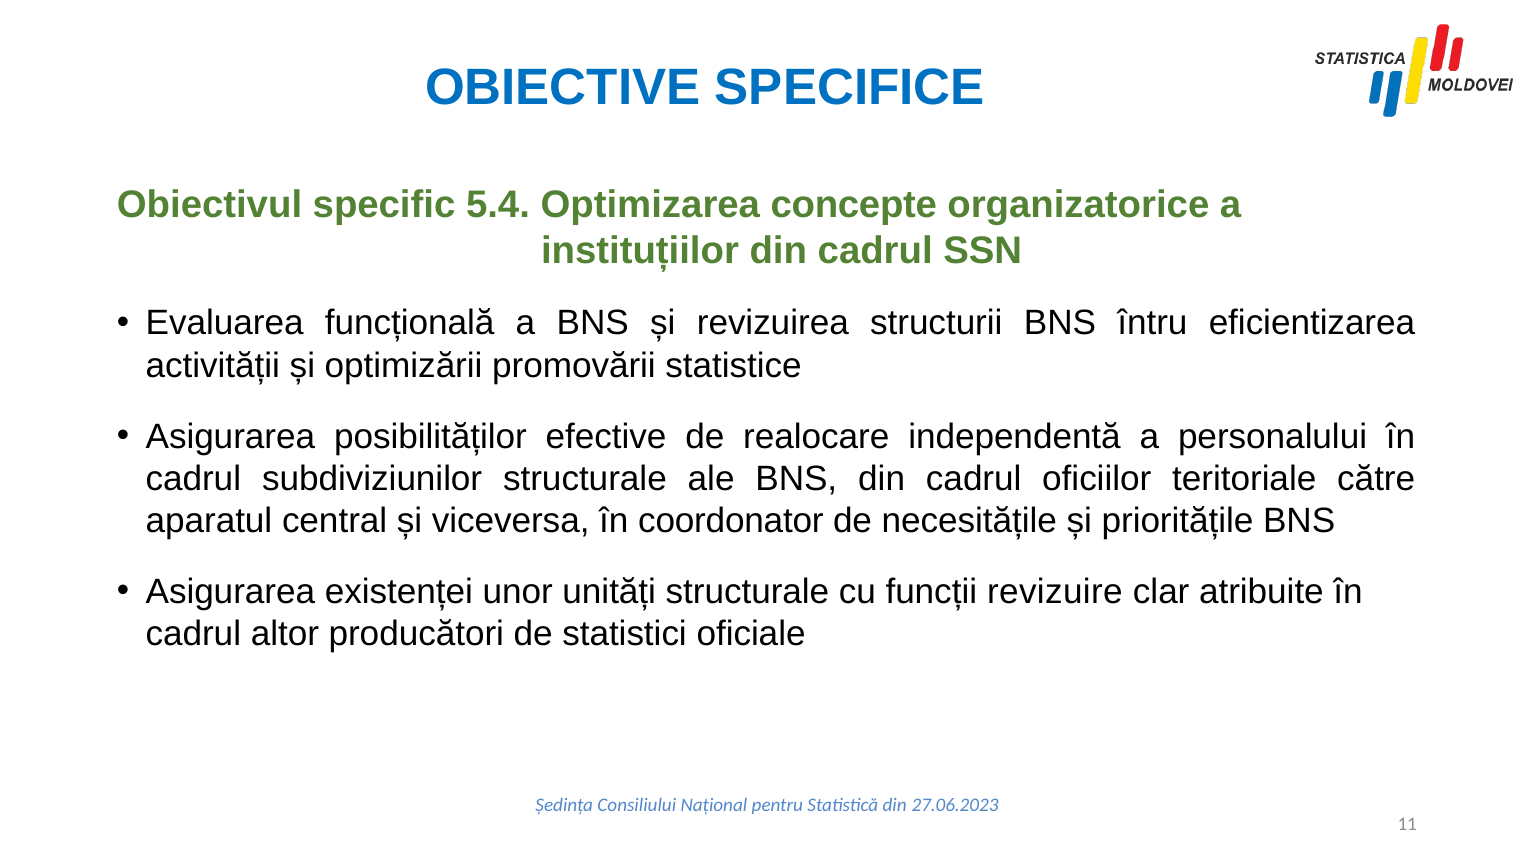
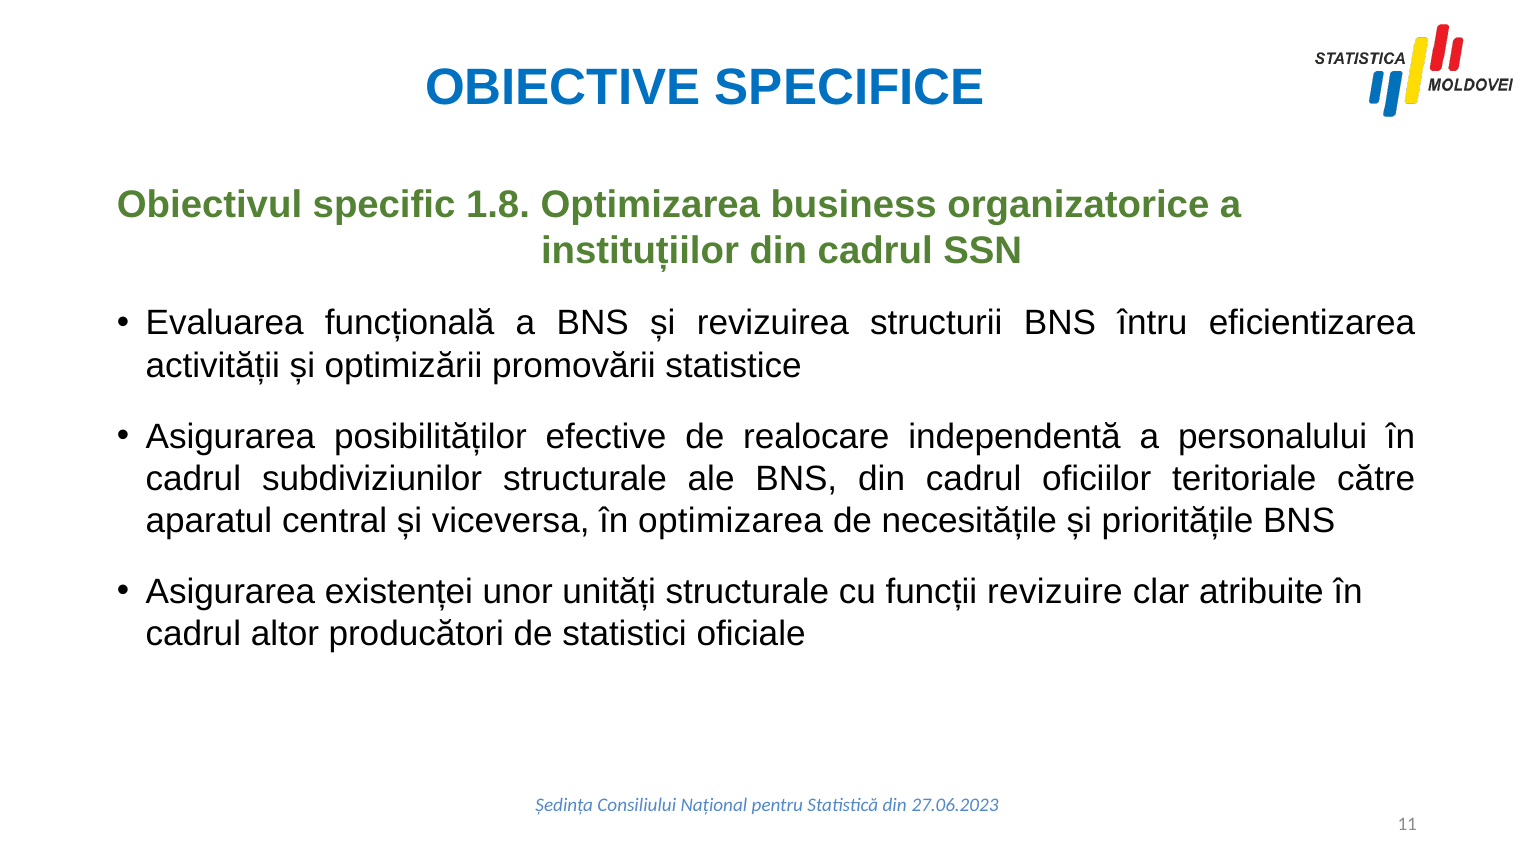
5.4: 5.4 -> 1.8
concepte: concepte -> business
în coordonator: coordonator -> optimizarea
